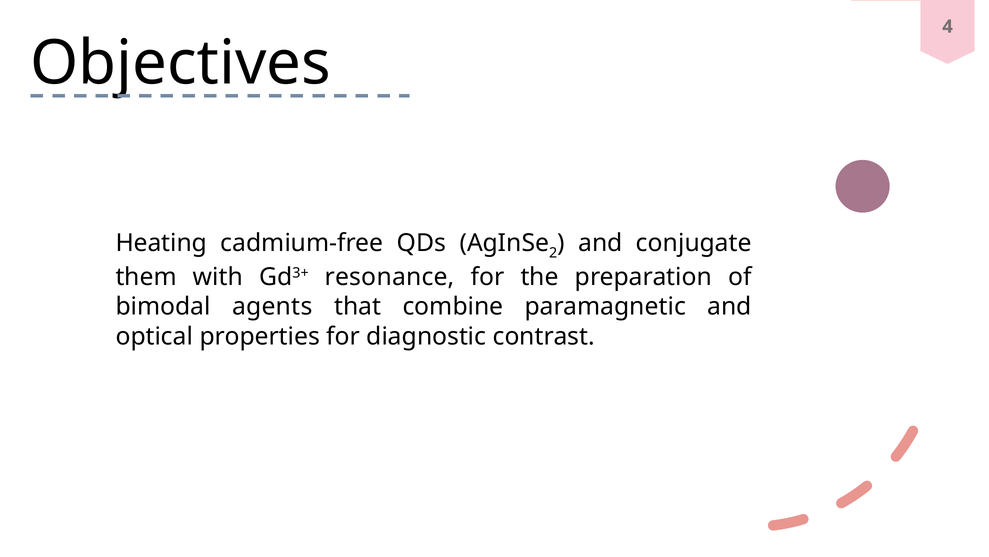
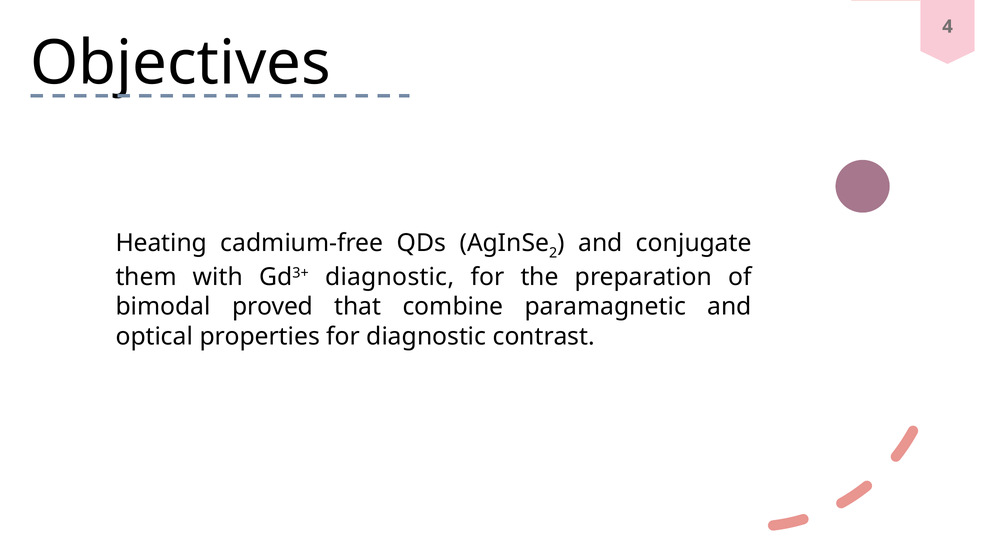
Gd3+ resonance: resonance -> diagnostic
agents: agents -> proved
